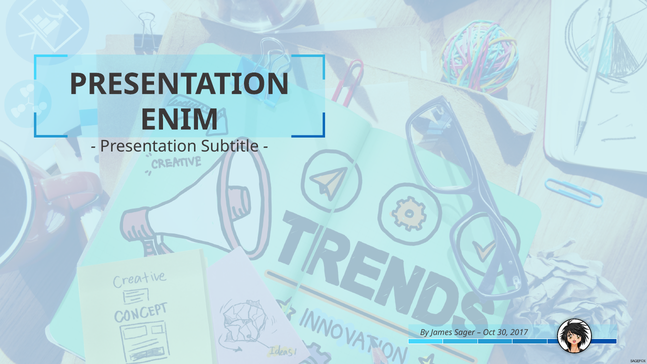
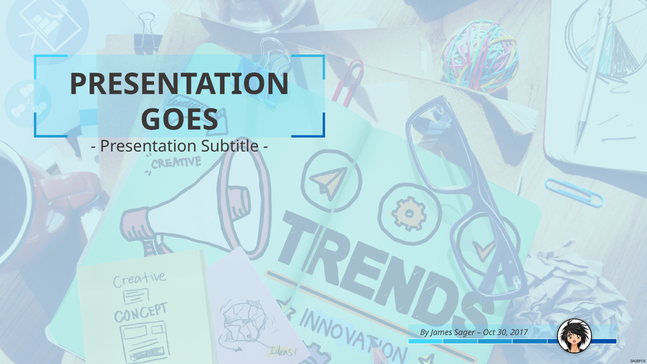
ENIM: ENIM -> GOES
